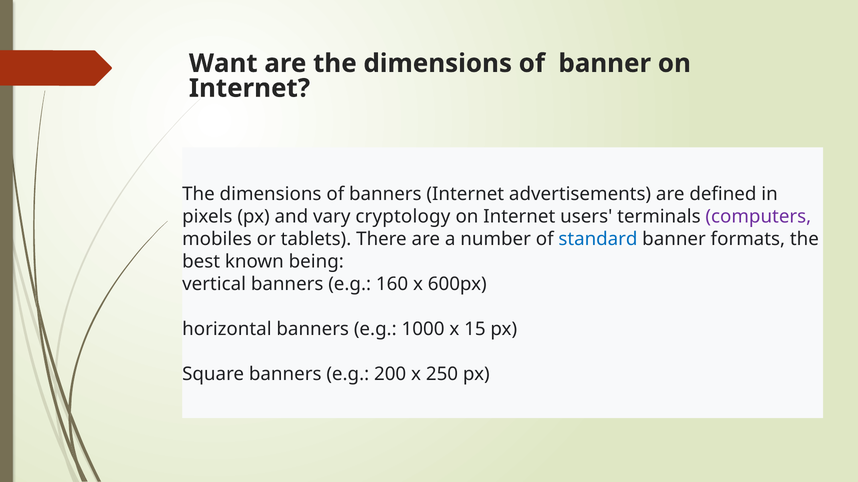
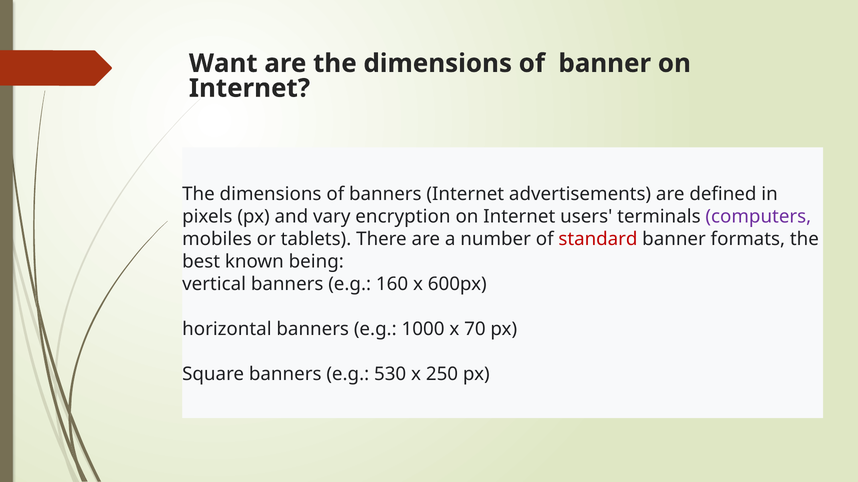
cryptology: cryptology -> encryption
standard colour: blue -> red
15: 15 -> 70
200: 200 -> 530
